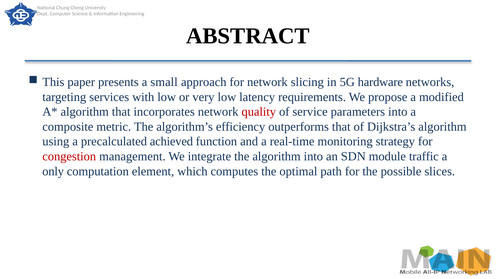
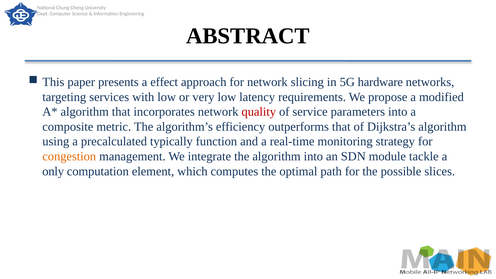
small: small -> effect
achieved: achieved -> typically
congestion colour: red -> orange
traffic: traffic -> tackle
